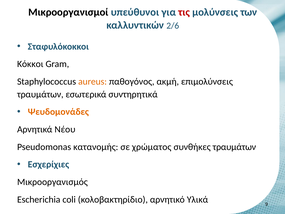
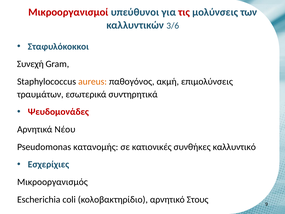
Μικροοργανισμοί colour: black -> red
2/6: 2/6 -> 3/6
Κόκκοι: Κόκκοι -> Συνεχή
Ψευδομονάδες colour: orange -> red
χρώματος: χρώματος -> κατιονικές
συνθήκες τραυμάτων: τραυμάτων -> καλλυντικό
Υλικά: Υλικά -> Στους
